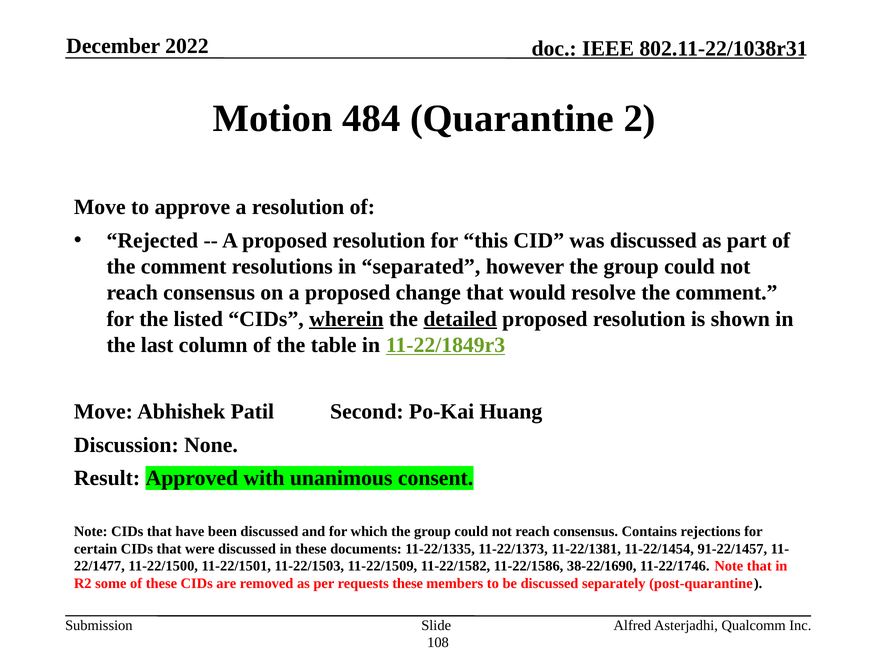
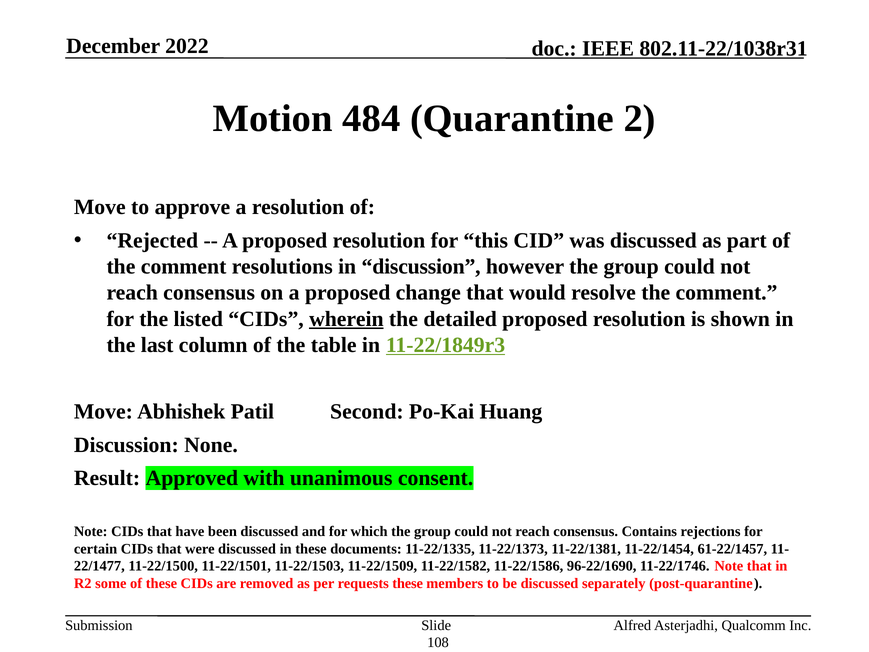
in separated: separated -> discussion
detailed underline: present -> none
91-22/1457: 91-22/1457 -> 61-22/1457
38-22/1690: 38-22/1690 -> 96-22/1690
